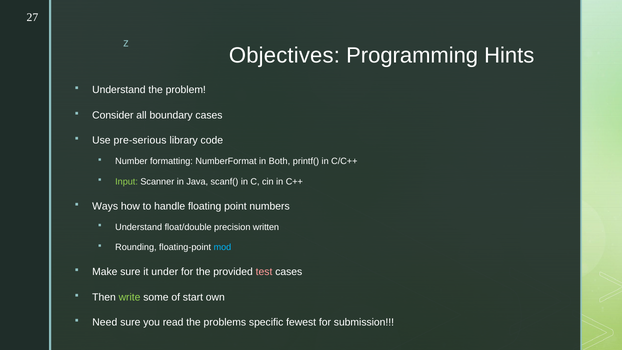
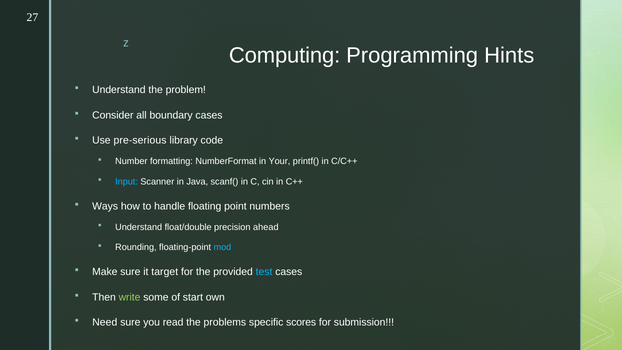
Objectives: Objectives -> Computing
Both: Both -> Your
Input colour: light green -> light blue
written: written -> ahead
under: under -> target
test colour: pink -> light blue
fewest: fewest -> scores
